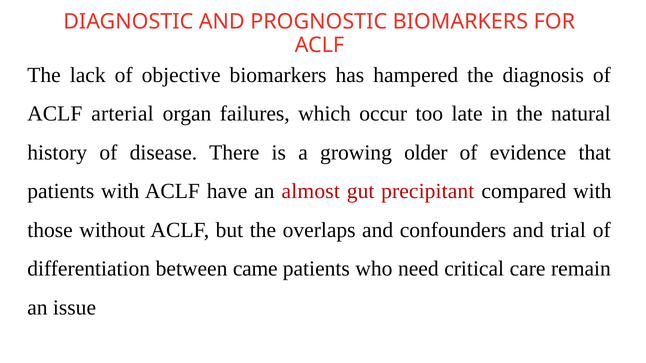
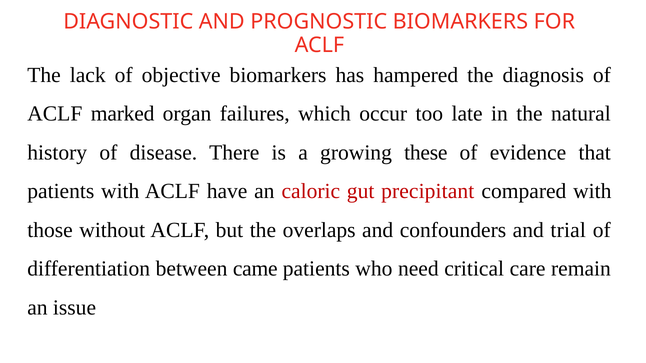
arterial: arterial -> marked
older: older -> these
almost: almost -> caloric
